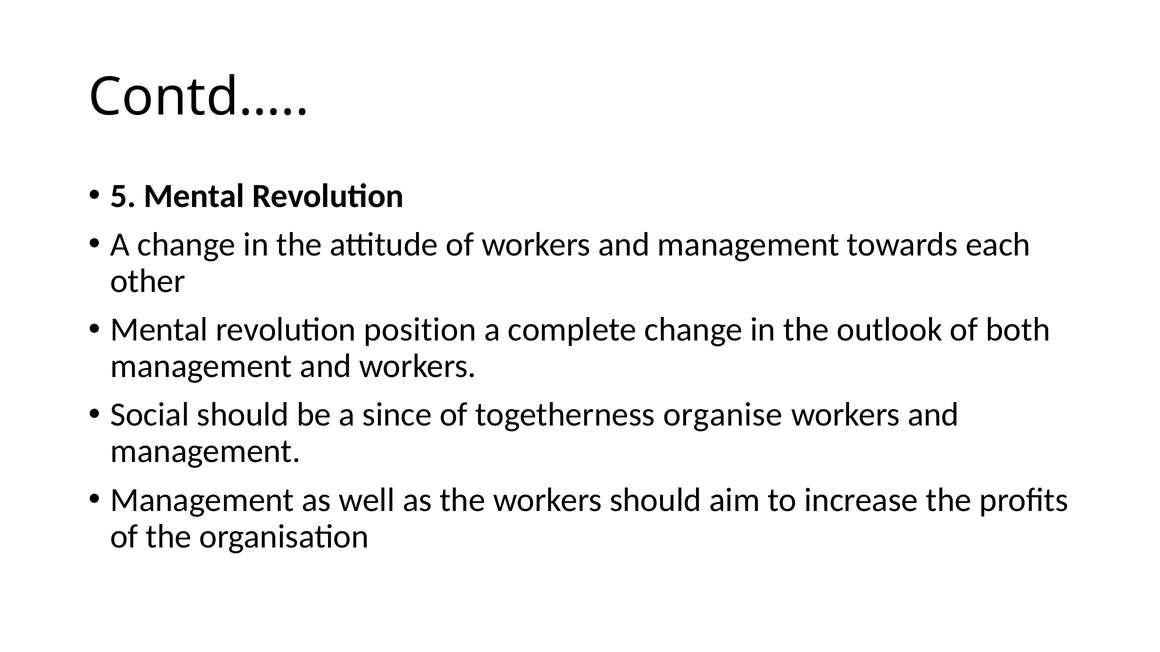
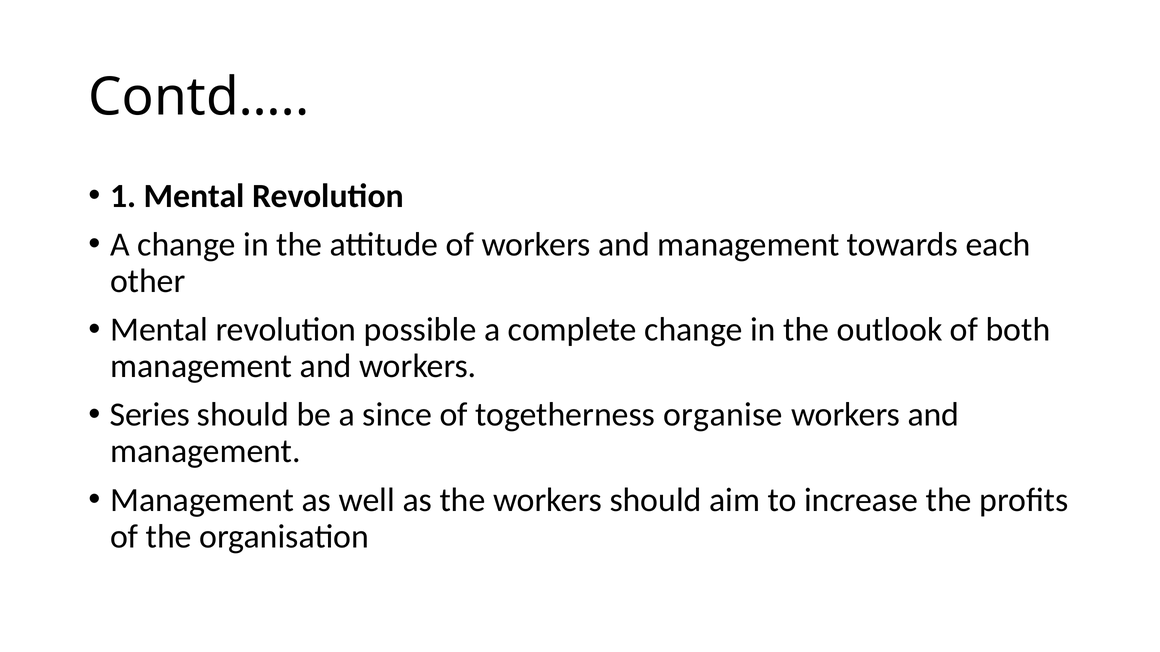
5: 5 -> 1
position: position -> possible
Social: Social -> Series
